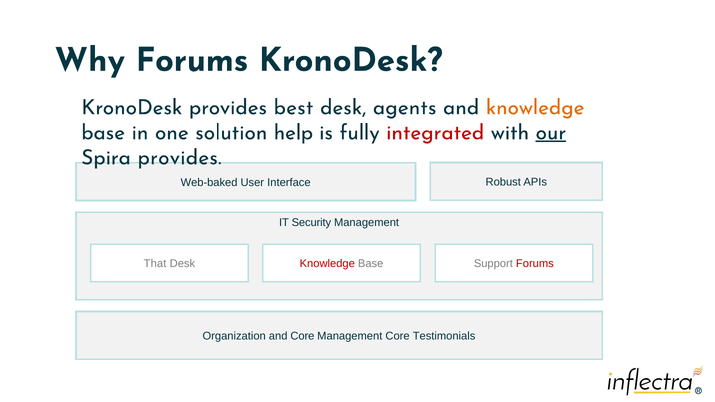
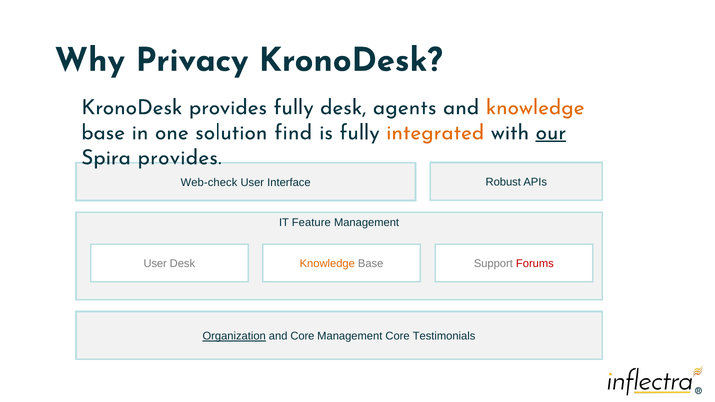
Why Forums: Forums -> Privacy
provides best: best -> fully
help: help -> find
integrated colour: red -> orange
Web-baked: Web-baked -> Web-check
Security: Security -> Feature
That at (155, 264): That -> User
Knowledge at (327, 264) colour: red -> orange
Organization underline: none -> present
